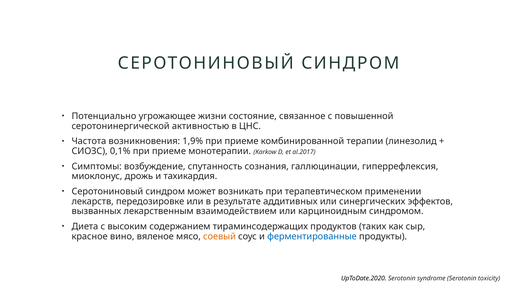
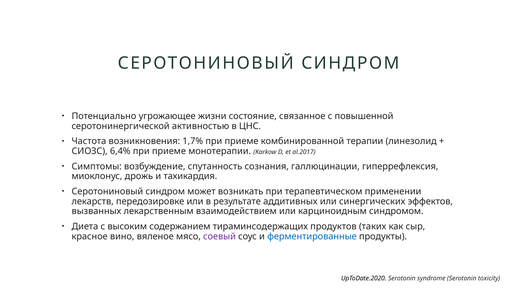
1,9%: 1,9% -> 1,7%
0,1%: 0,1% -> 6,4%
соевый colour: orange -> purple
